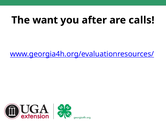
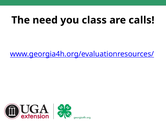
want: want -> need
after: after -> class
